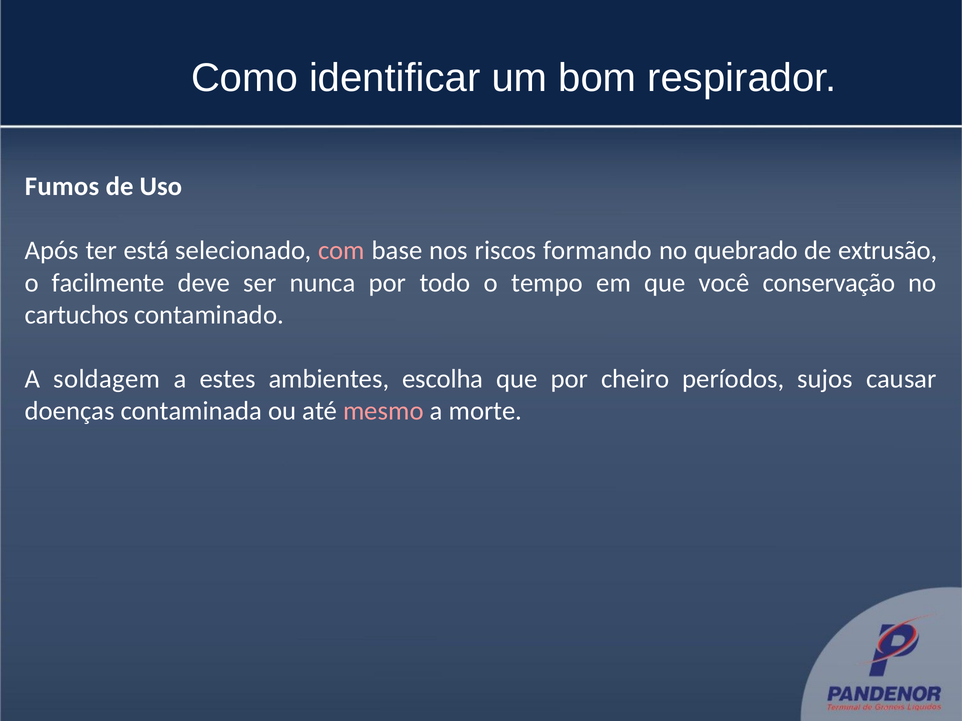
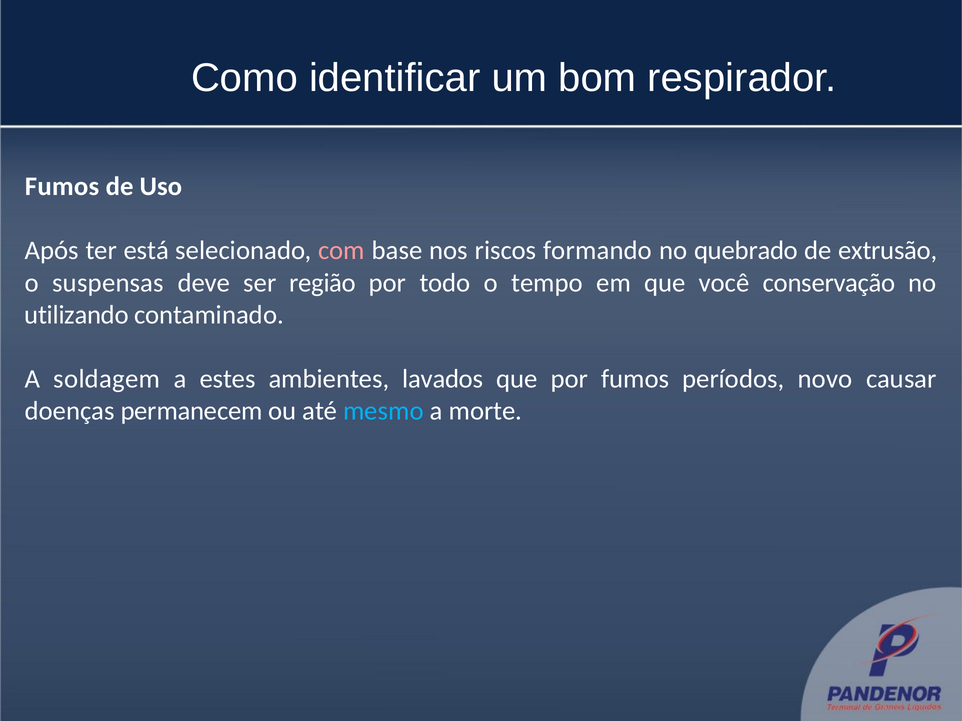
facilmente: facilmente -> suspensas
nunca: nunca -> região
cartuchos: cartuchos -> utilizando
escolha: escolha -> lavados
por cheiro: cheiro -> fumos
sujos: sujos -> novo
contaminada: contaminada -> permanecem
mesmo colour: pink -> light blue
